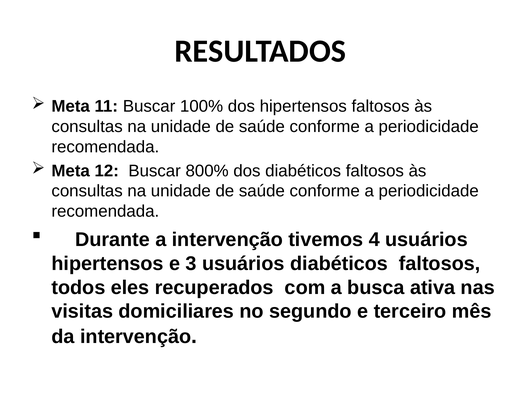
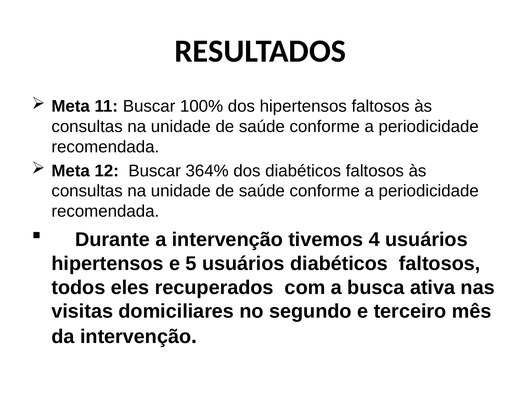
800%: 800% -> 364%
3: 3 -> 5
